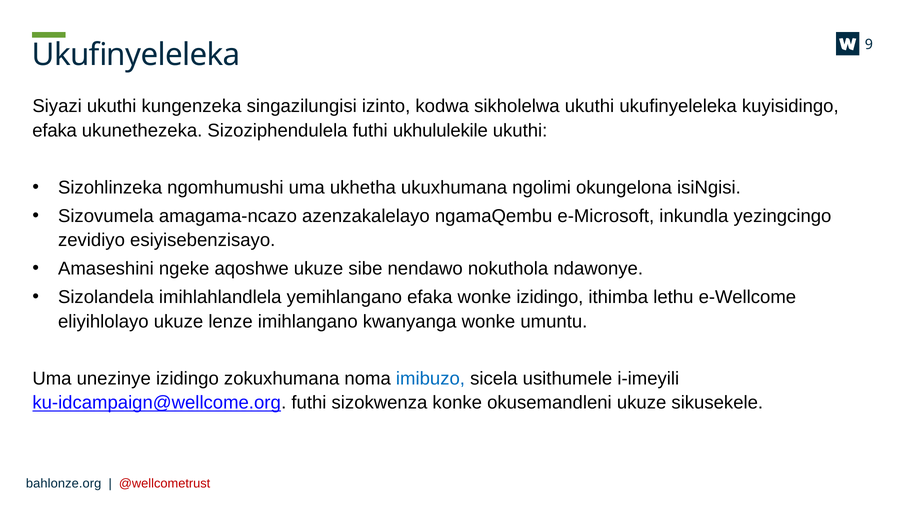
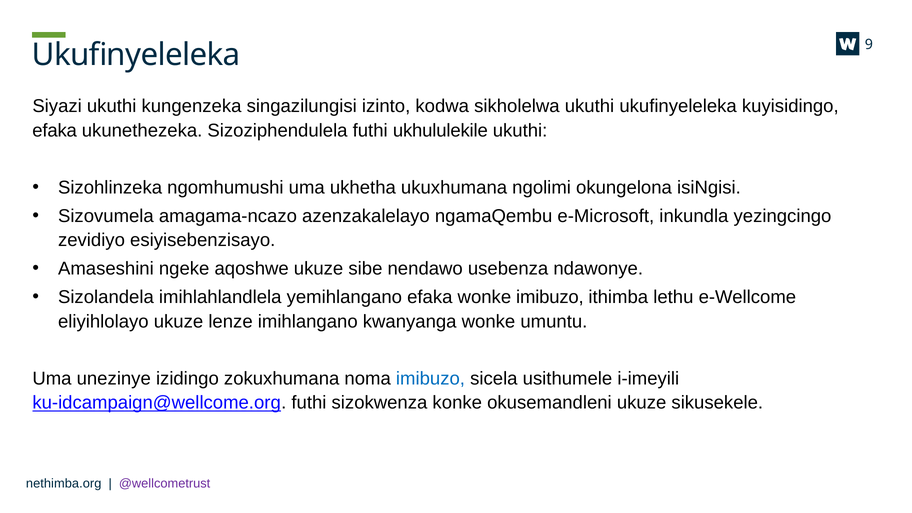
nokuthola: nokuthola -> usebenza
wonke izidingo: izidingo -> imibuzo
bahlonze.org: bahlonze.org -> nethimba.org
@wellcometrust colour: red -> purple
